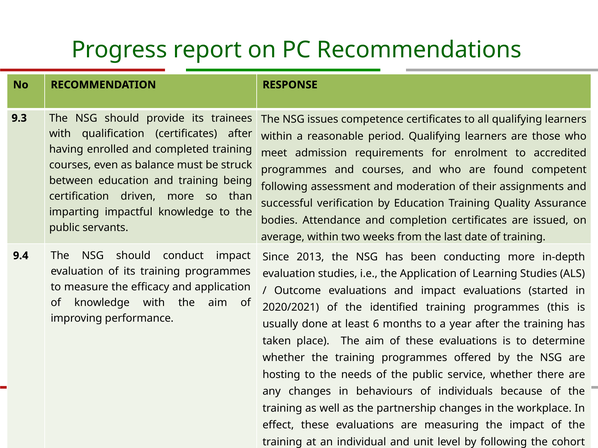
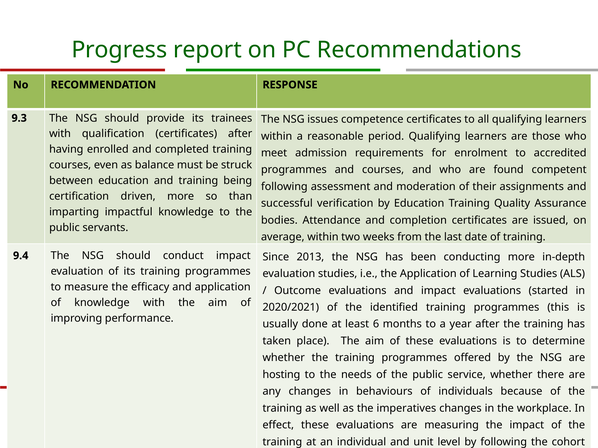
partnership: partnership -> imperatives
